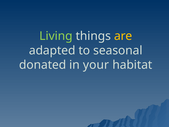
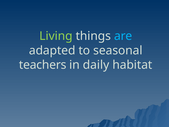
are colour: yellow -> light blue
donated: donated -> teachers
your: your -> daily
